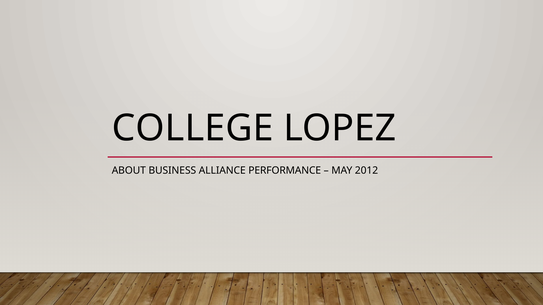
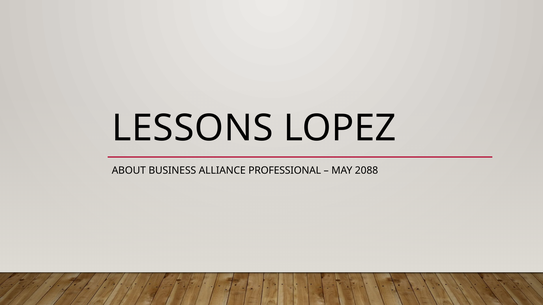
COLLEGE: COLLEGE -> LESSONS
PERFORMANCE: PERFORMANCE -> PROFESSIONAL
2012: 2012 -> 2088
